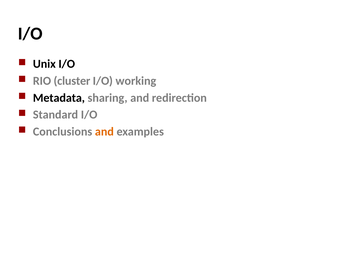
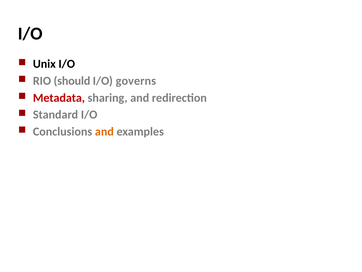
cluster: cluster -> should
working: working -> governs
Metadata colour: black -> red
